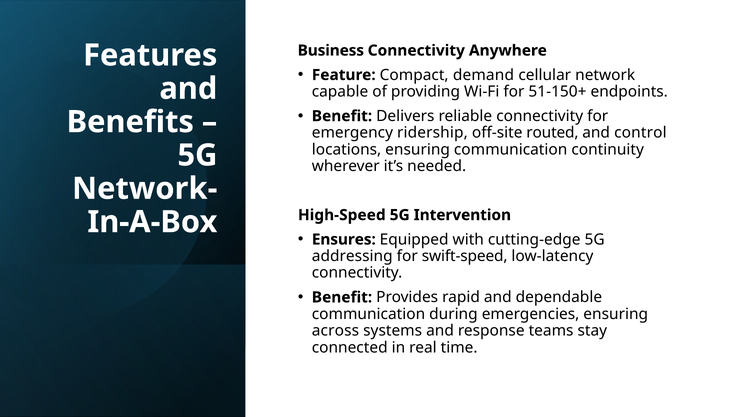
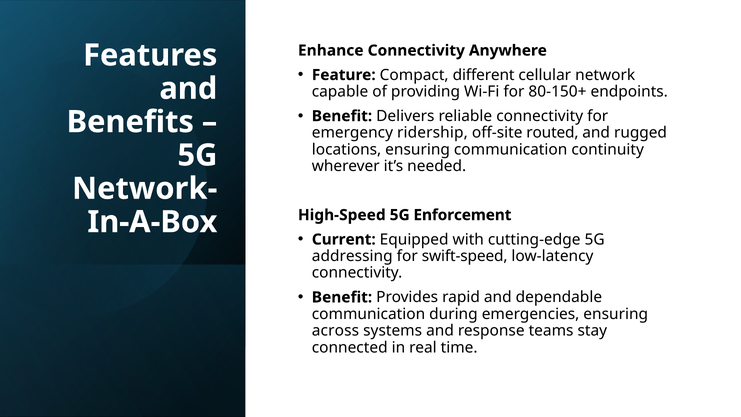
Business: Business -> Enhance
demand: demand -> different
51-150+: 51-150+ -> 80-150+
control: control -> rugged
Intervention: Intervention -> Enforcement
Ensures: Ensures -> Current
